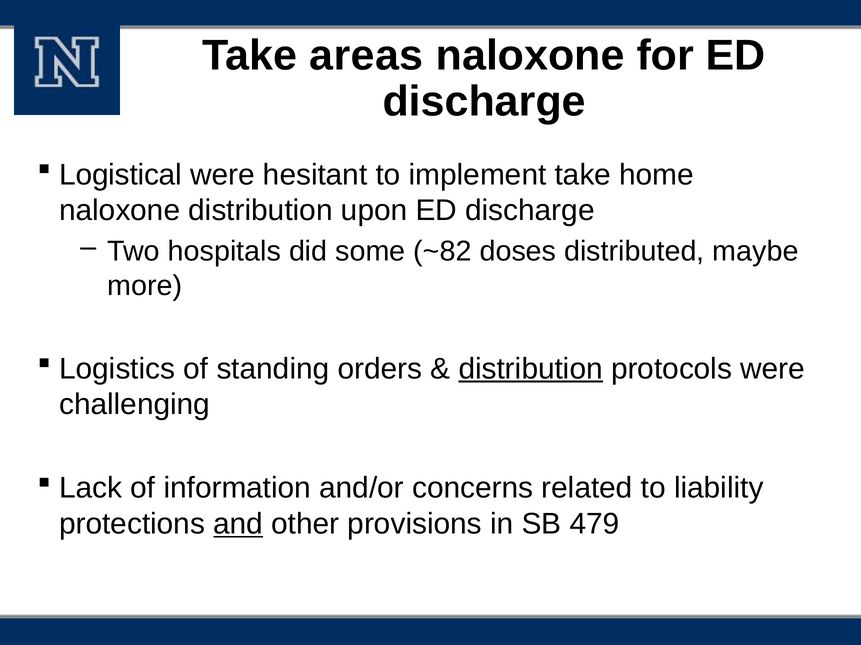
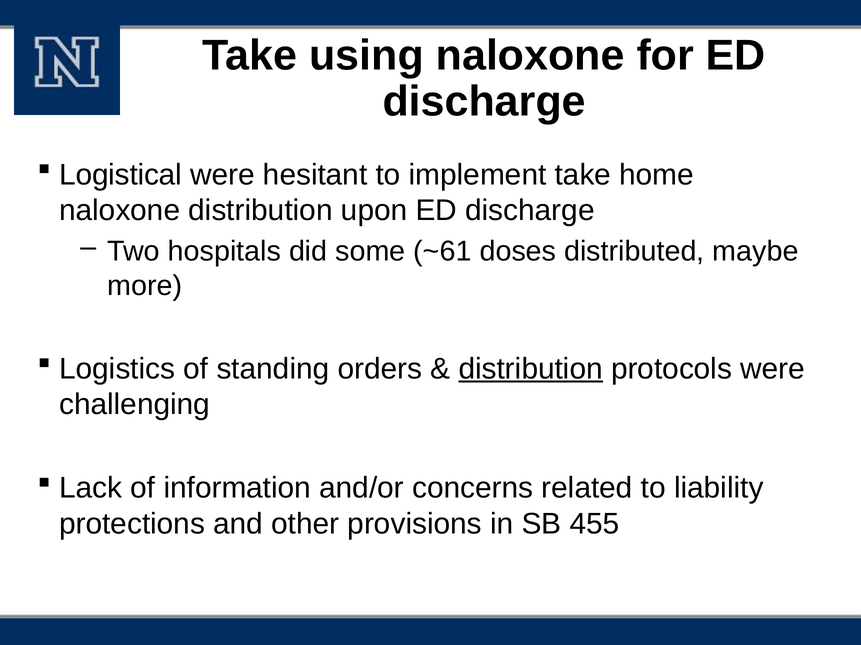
areas: areas -> using
~82: ~82 -> ~61
and underline: present -> none
479: 479 -> 455
